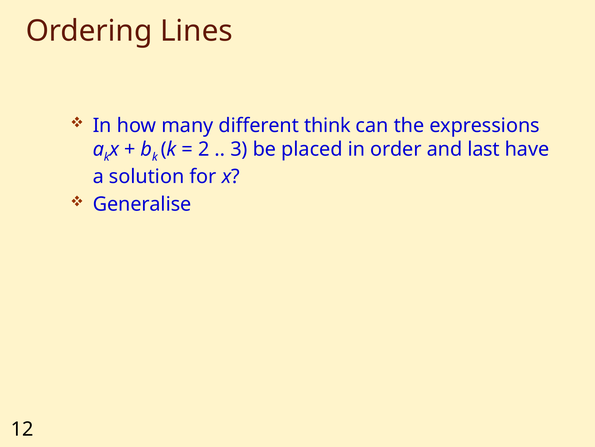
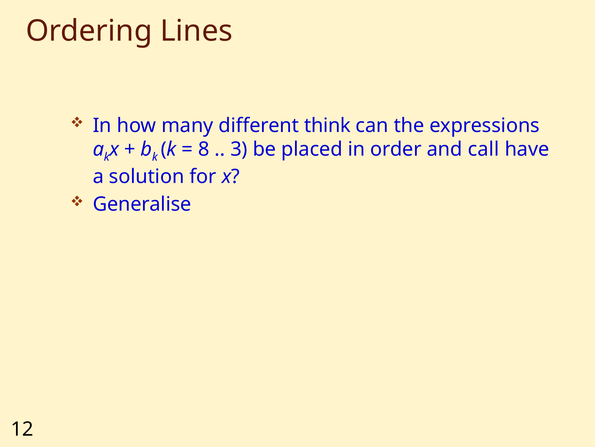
2: 2 -> 8
last: last -> call
